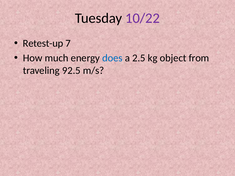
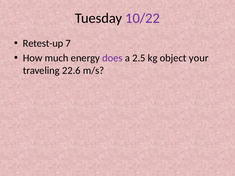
does colour: blue -> purple
from: from -> your
92.5: 92.5 -> 22.6
